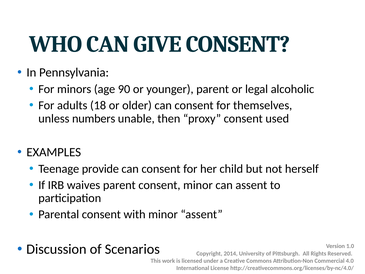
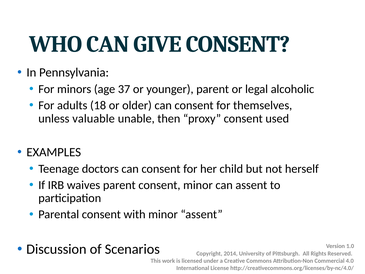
90: 90 -> 37
numbers: numbers -> valuable
provide: provide -> doctors
